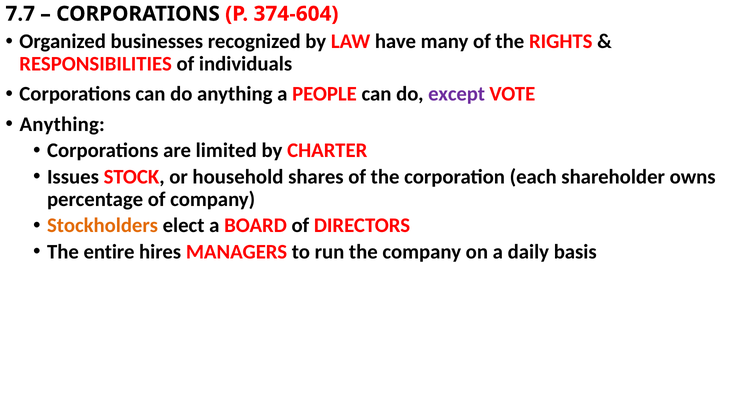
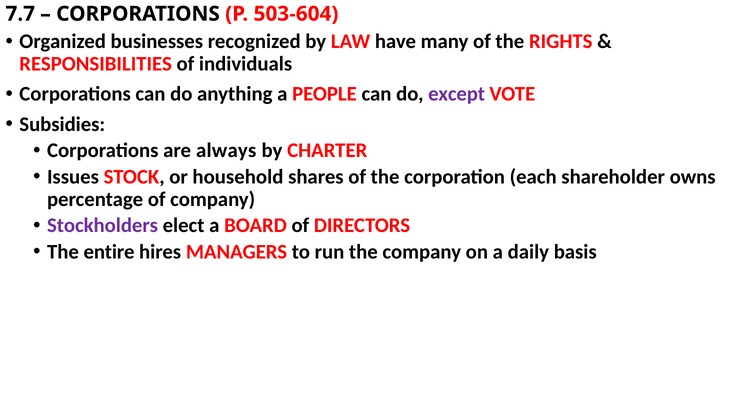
374-604: 374-604 -> 503-604
Anything at (62, 124): Anything -> Subsidies
limited: limited -> always
Stockholders colour: orange -> purple
